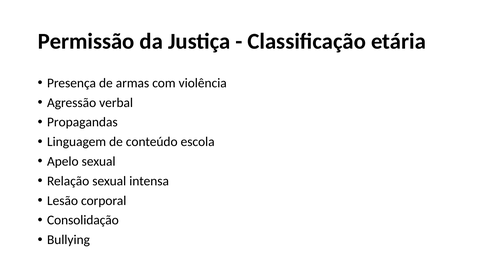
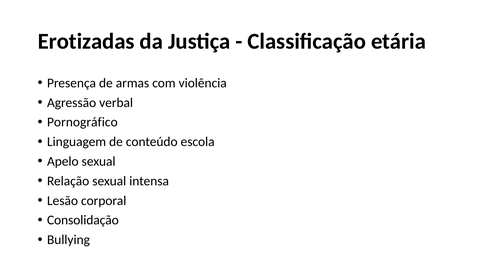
Permissão: Permissão -> Erotizadas
Propagandas: Propagandas -> Pornográfico
